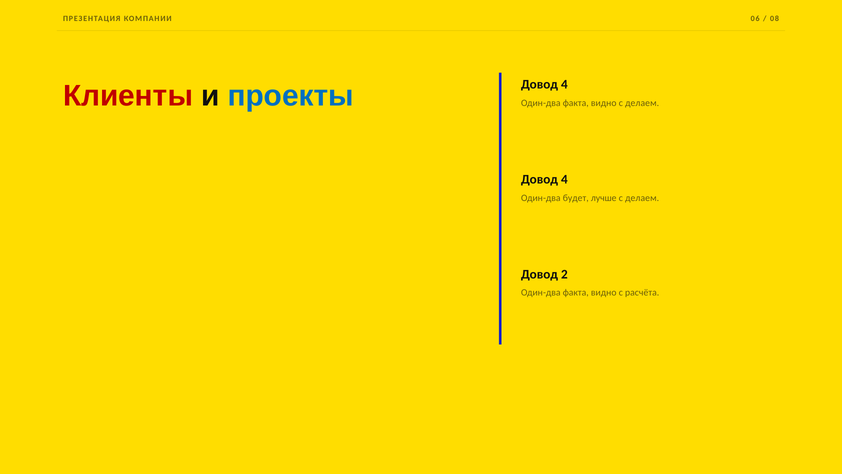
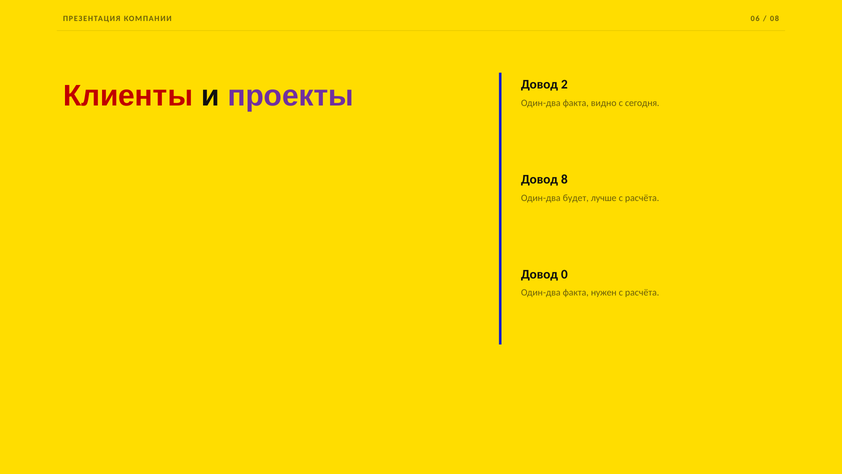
проекты colour: blue -> purple
4 at (564, 85): 4 -> 2
делаем at (642, 103): делаем -> сегодня
4 at (564, 179): 4 -> 8
лучше с делаем: делаем -> расчёта
2: 2 -> 0
видно at (604, 293): видно -> нужен
